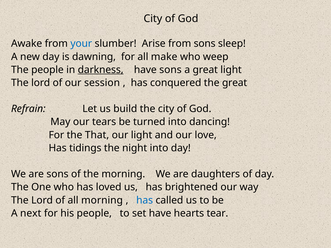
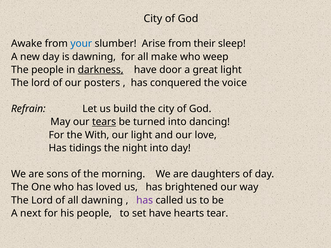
from sons: sons -> their
have sons: sons -> door
session: session -> posters
the great: great -> voice
tears underline: none -> present
That: That -> With
all morning: morning -> dawning
has at (145, 200) colour: blue -> purple
